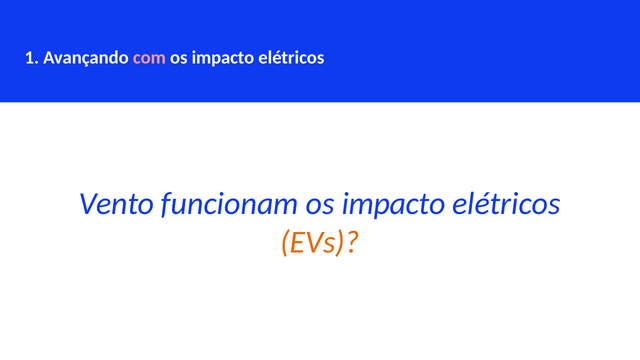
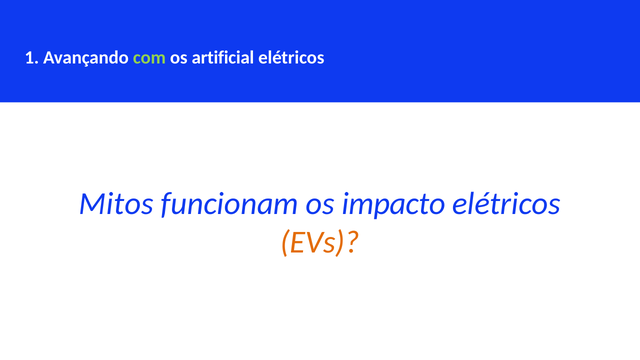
com colour: pink -> light green
impacto at (223, 58): impacto -> artificial
Vento: Vento -> Mitos
